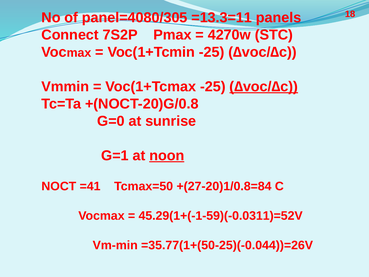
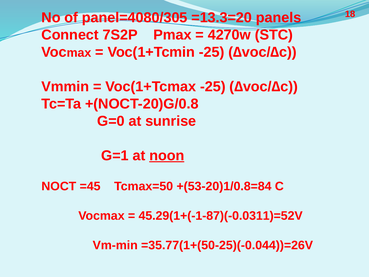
=13.3=11: =13.3=11 -> =13.3=20
∆voc/∆c at (264, 86) underline: present -> none
=41: =41 -> =45
+(27-20)1/0.8=84: +(27-20)1/0.8=84 -> +(53-20)1/0.8=84
45.29(1+(-1-59)(-0.0311)=52V: 45.29(1+(-1-59)(-0.0311)=52V -> 45.29(1+(-1-87)(-0.0311)=52V
